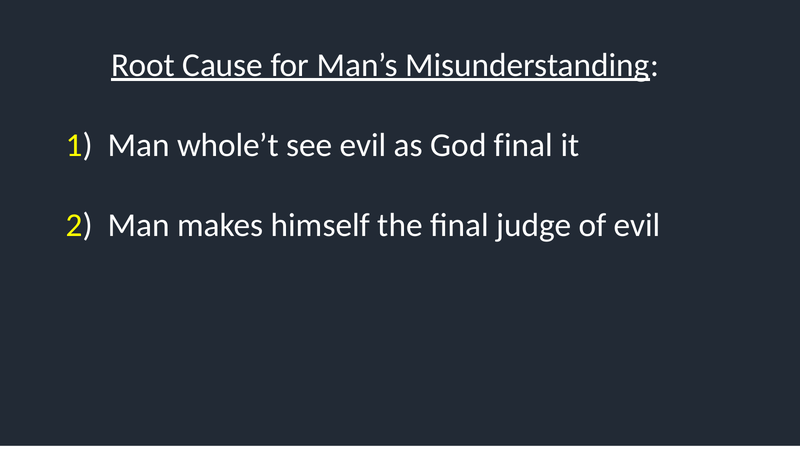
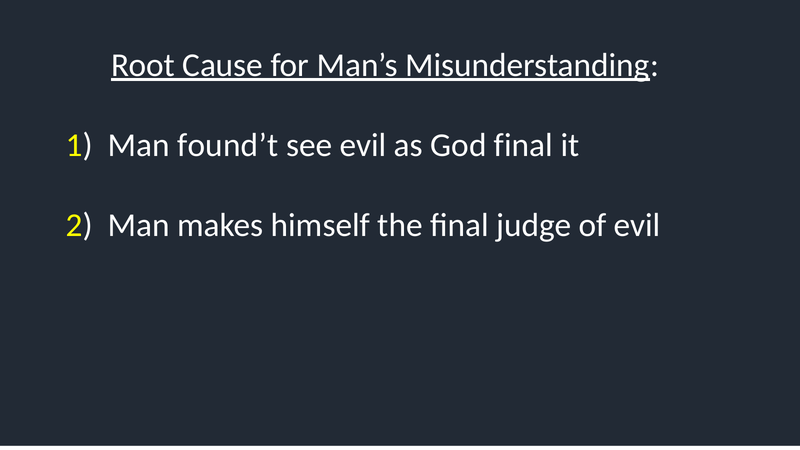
whole’t: whole’t -> found’t
